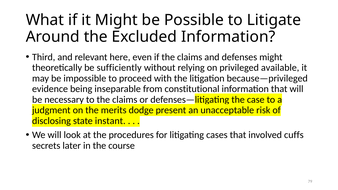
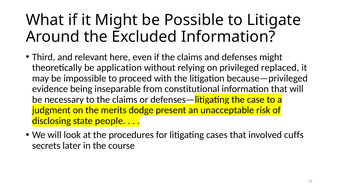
sufficiently: sufficiently -> application
available: available -> replaced
instant: instant -> people
